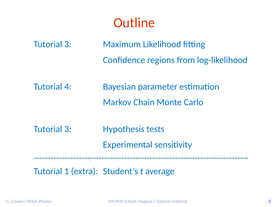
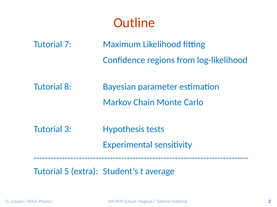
3 at (68, 44): 3 -> 7
4: 4 -> 8
1: 1 -> 5
